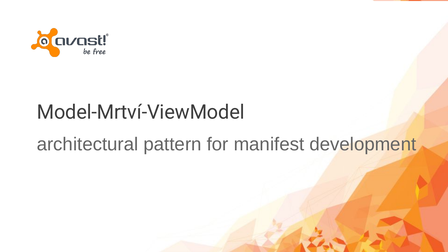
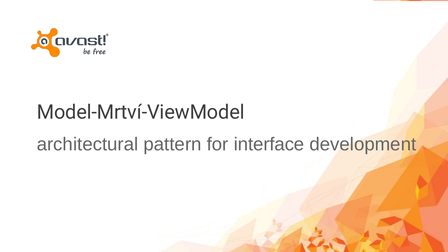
manifest: manifest -> interface
